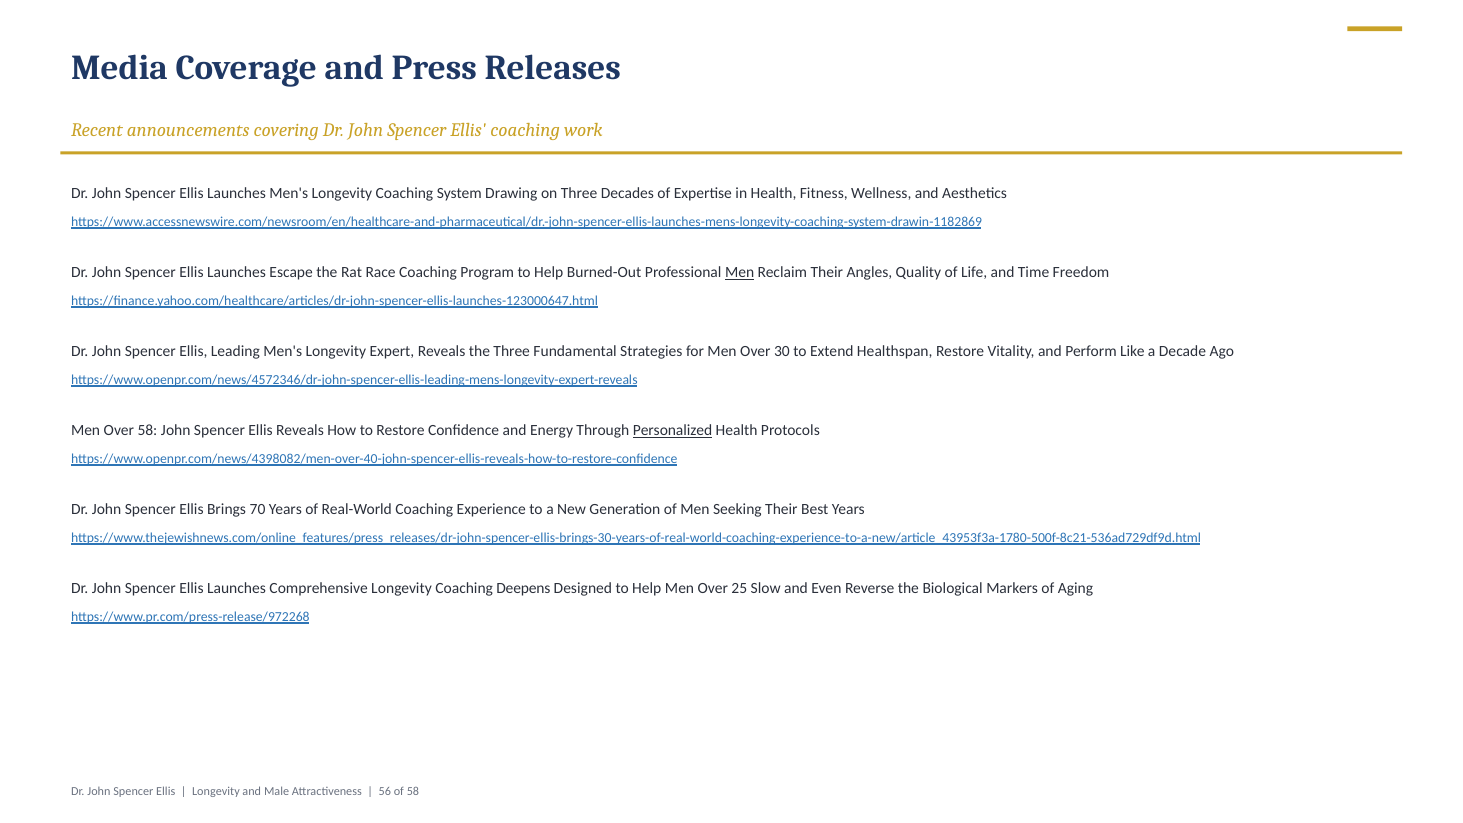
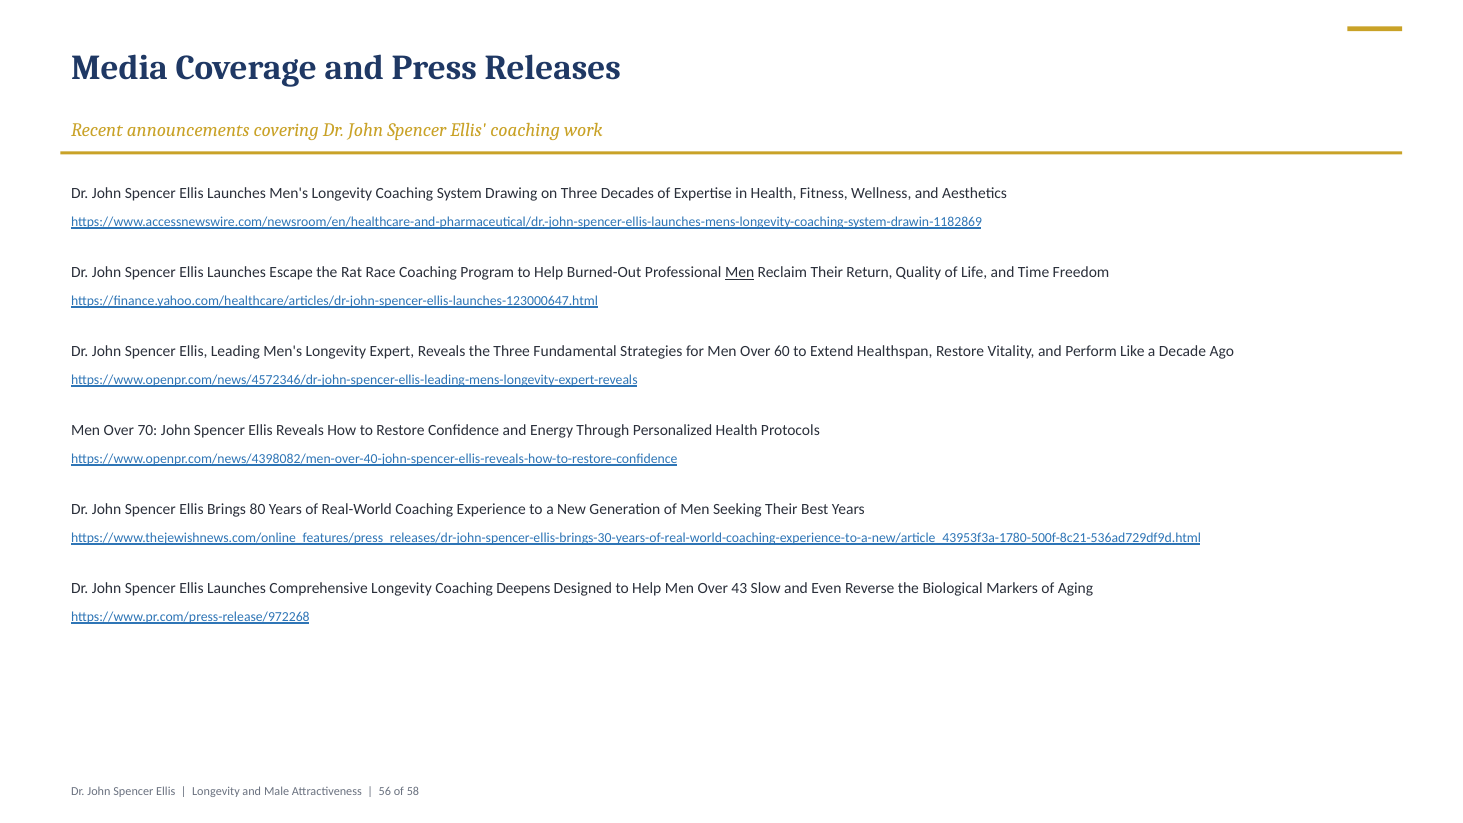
Angles: Angles -> Return
30: 30 -> 60
Over 58: 58 -> 70
Personalized underline: present -> none
70: 70 -> 80
25: 25 -> 43
